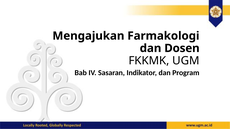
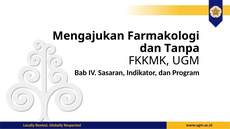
Dosen: Dosen -> Tanpa
